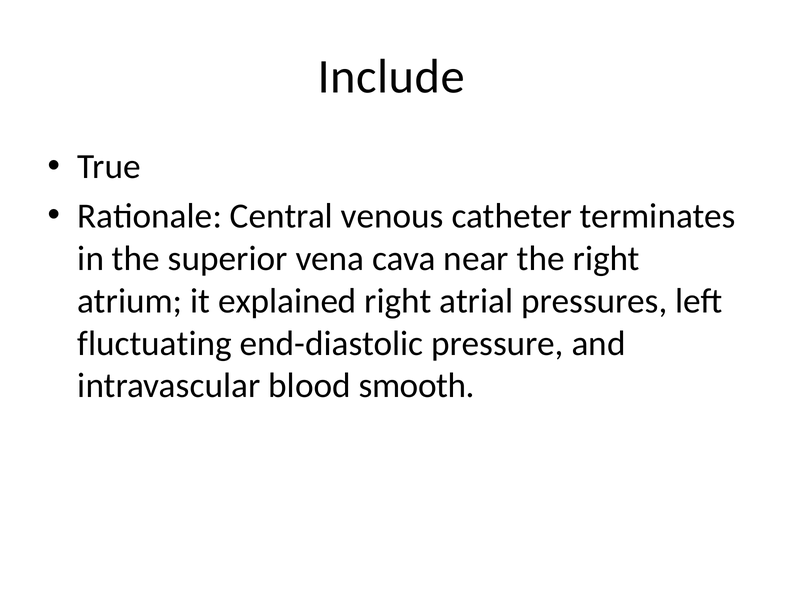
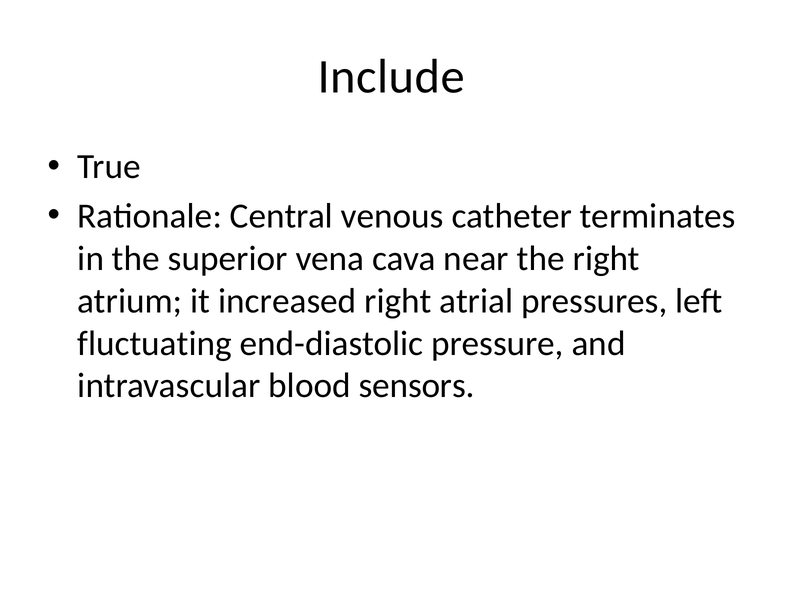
explained: explained -> increased
smooth: smooth -> sensors
